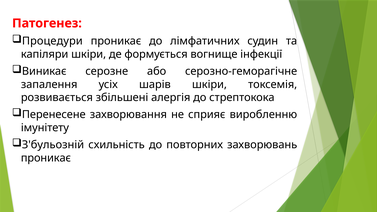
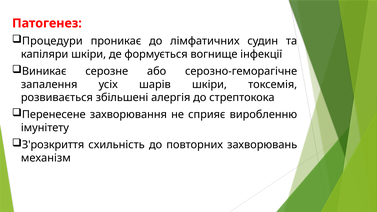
З'бульозній: З'бульозній -> З'розкриття
проникає at (46, 158): проникає -> механізм
